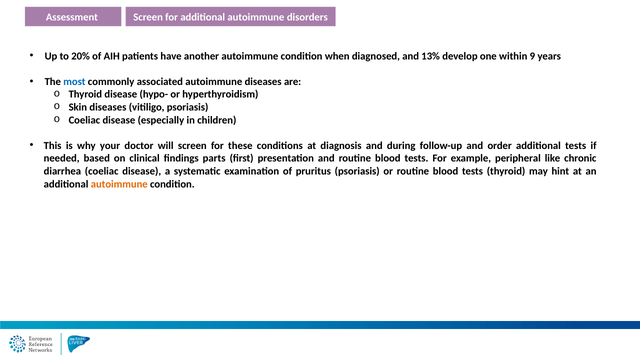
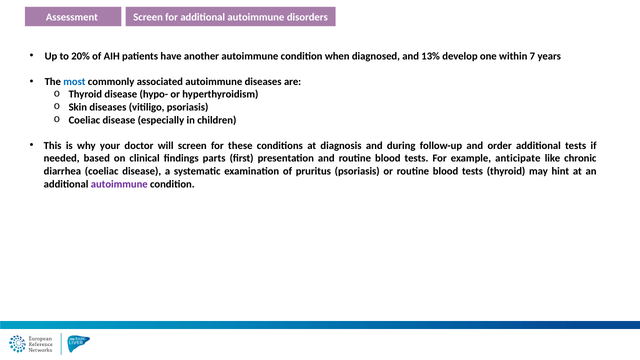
9: 9 -> 7
peripheral: peripheral -> anticipate
autoimmune at (119, 184) colour: orange -> purple
